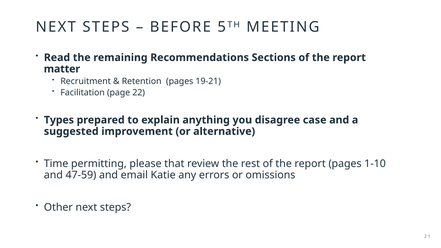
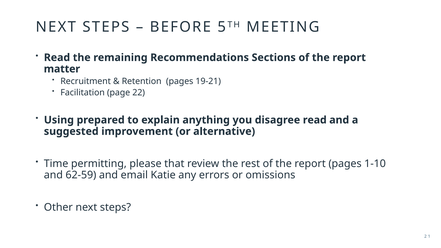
Types: Types -> Using
disagree case: case -> read
47-59: 47-59 -> 62-59
